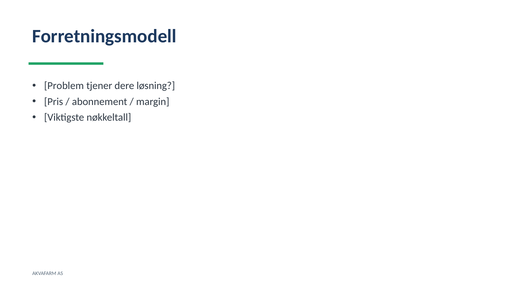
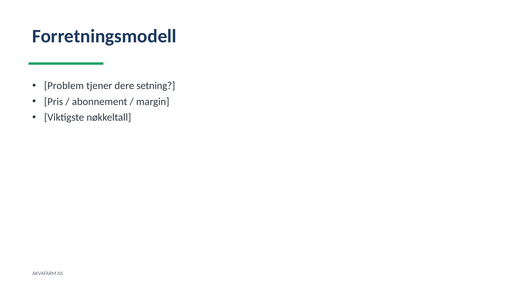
løsning: løsning -> setning
